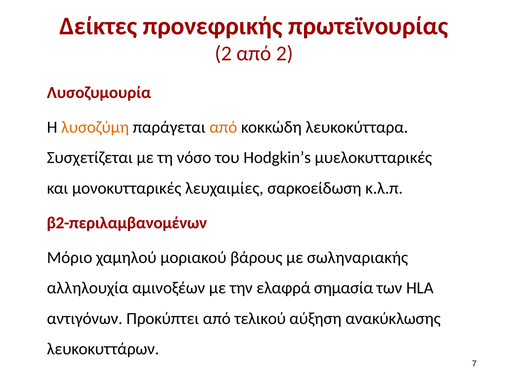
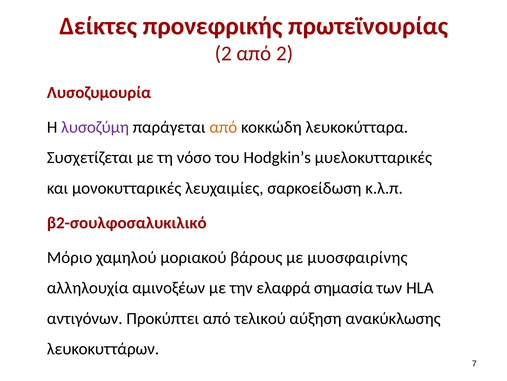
λυσοζύμη colour: orange -> purple
β2-περιλαμβανομένων: β2-περιλαμβανομένων -> β2-σουλφοσαλυκιλικό
σωληναριακής: σωληναριακής -> μυοσφαιρίνης
